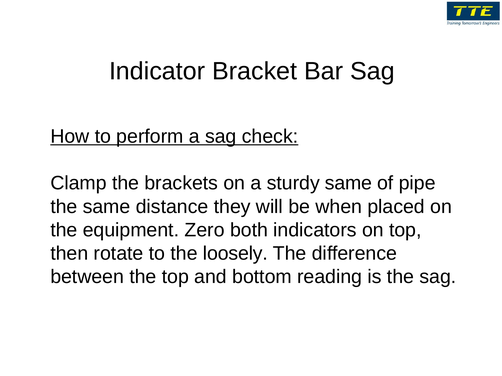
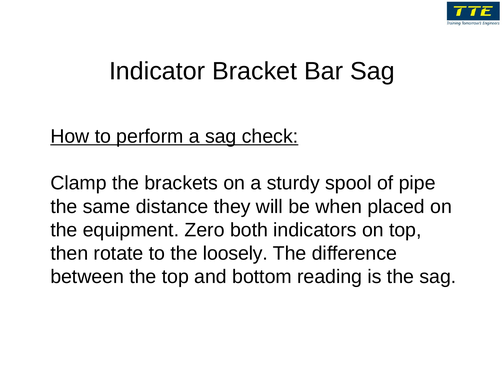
sturdy same: same -> spool
